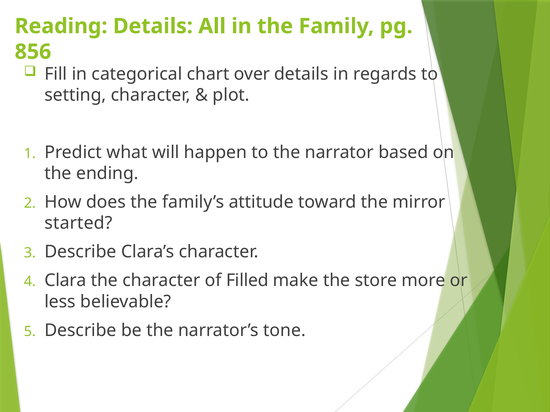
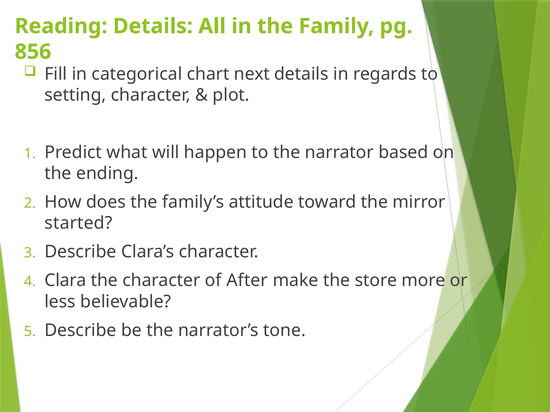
over: over -> next
Filled: Filled -> After
